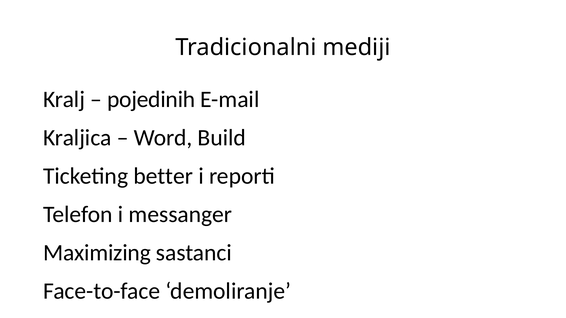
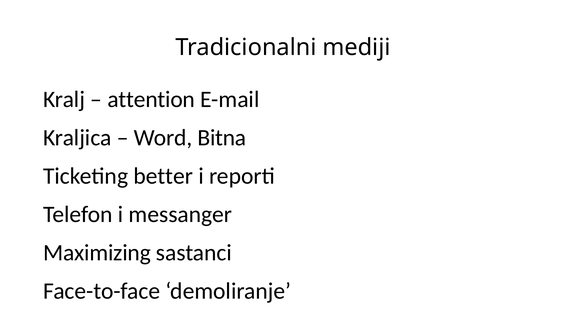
pojedinih: pojedinih -> attention
Build: Build -> Bitna
